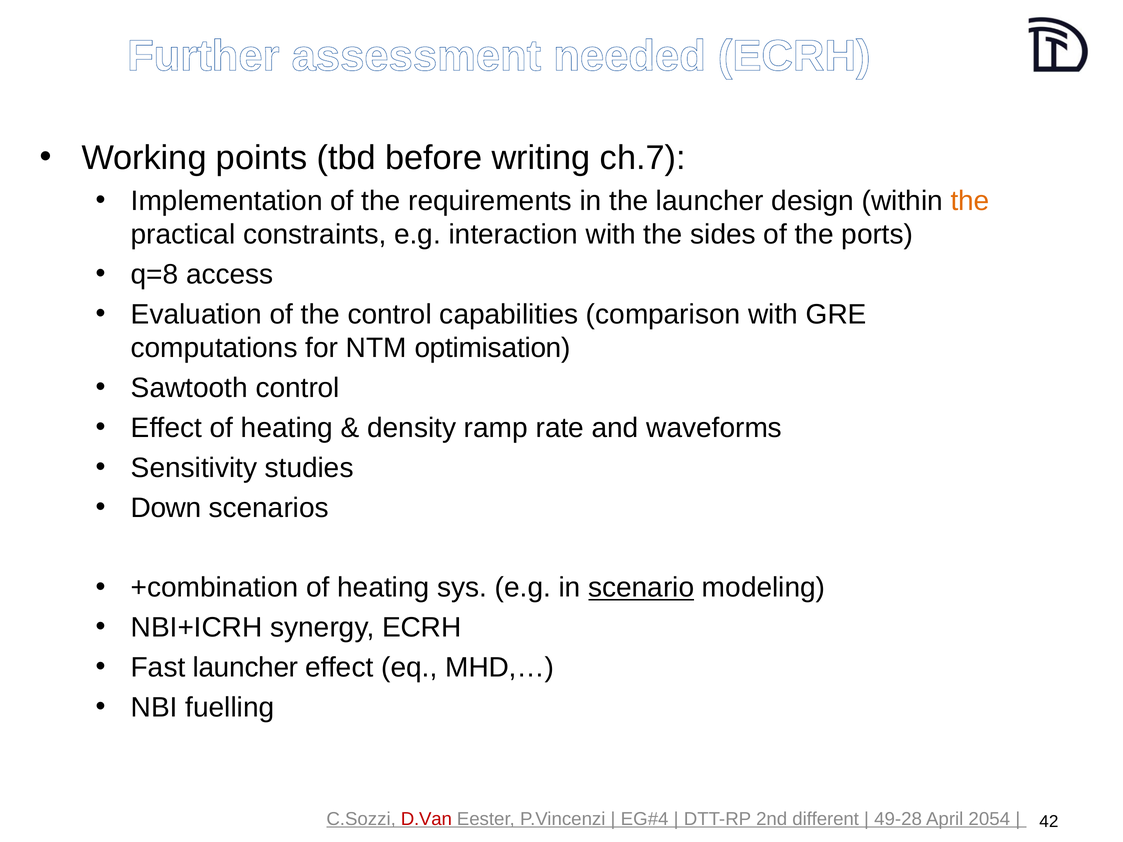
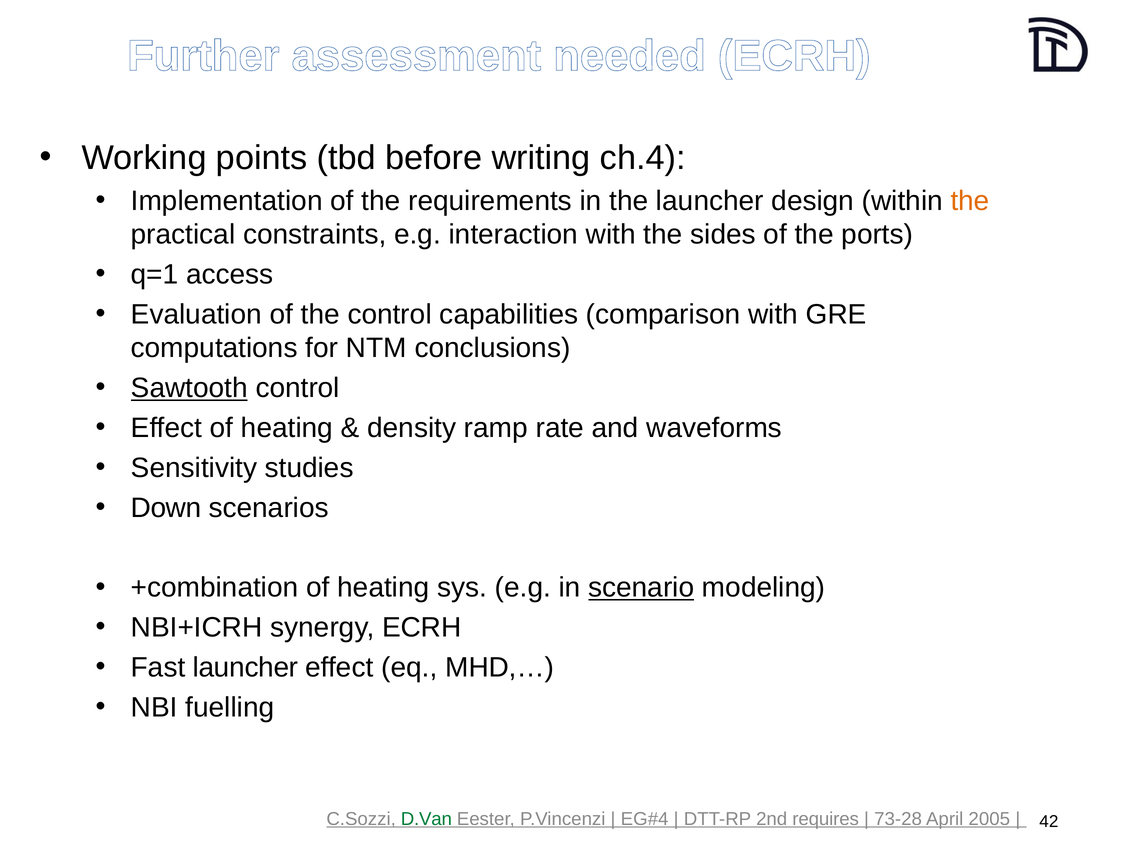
ch.7: ch.7 -> ch.4
q=8: q=8 -> q=1
optimisation: optimisation -> conclusions
Sawtooth underline: none -> present
D.Van colour: red -> green
different: different -> requires
49-28: 49-28 -> 73-28
2054: 2054 -> 2005
